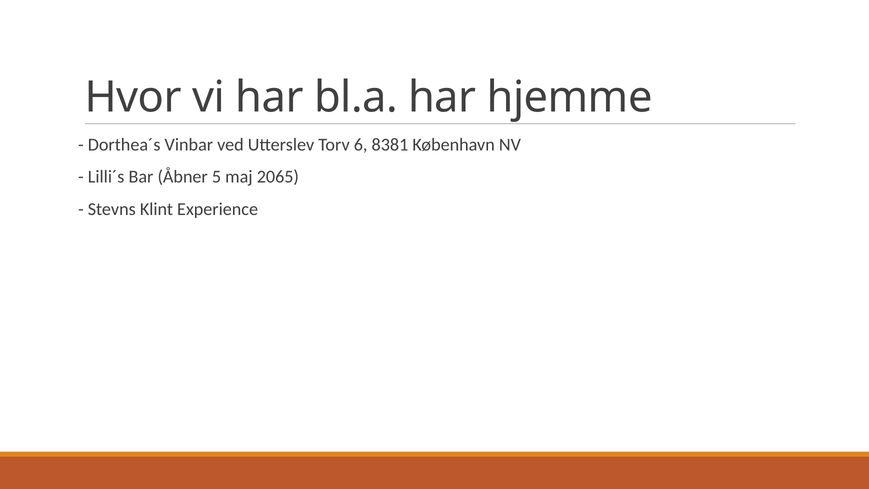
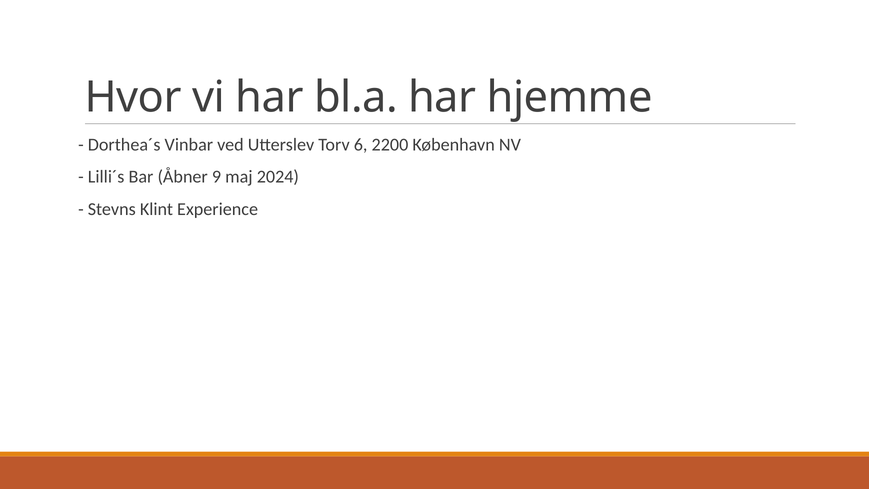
8381: 8381 -> 2200
5: 5 -> 9
2065: 2065 -> 2024
